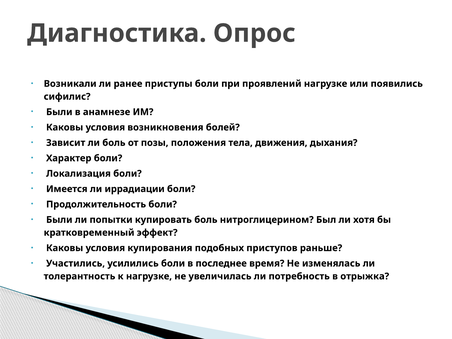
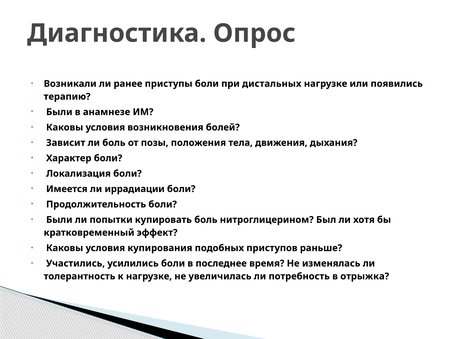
проявлений: проявлений -> дистальных
сифилис: сифилис -> терапию
